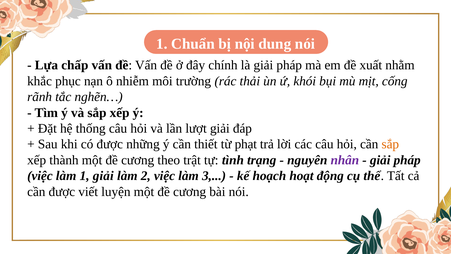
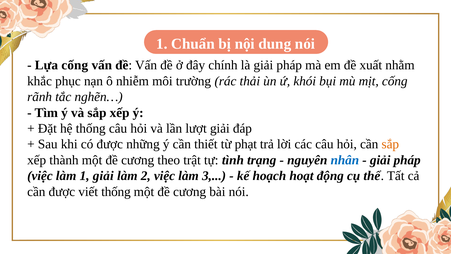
Lựa chấp: chấp -> cống
nhân colour: purple -> blue
viết luyện: luyện -> thống
